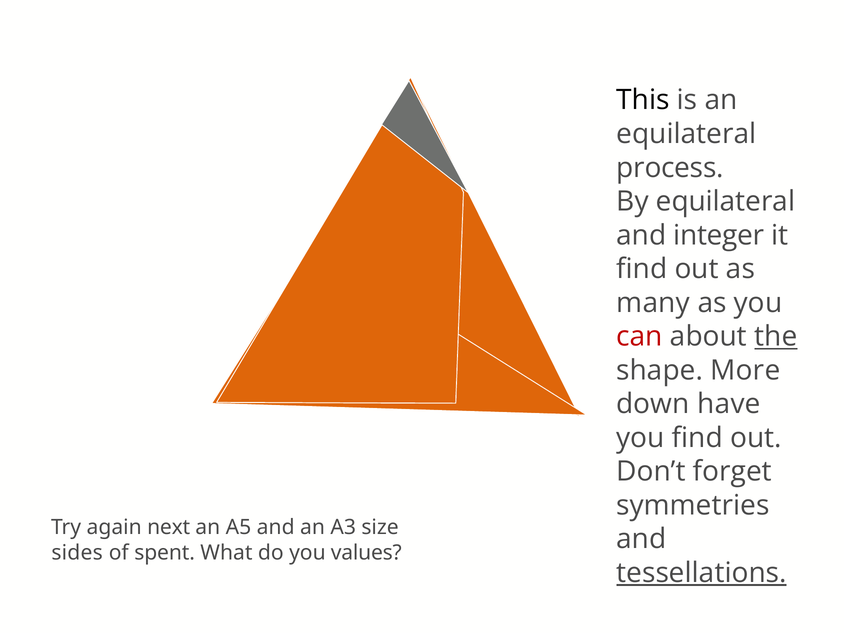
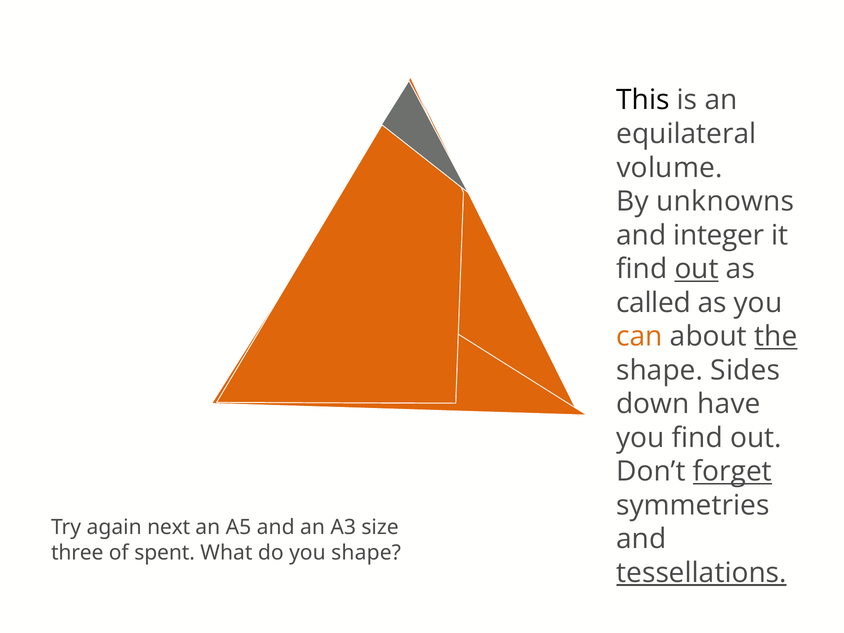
process: process -> volume
By equilateral: equilateral -> unknowns
out at (697, 269) underline: none -> present
many: many -> called
can colour: red -> orange
More: More -> Sides
forget underline: none -> present
sides: sides -> three
you values: values -> shape
